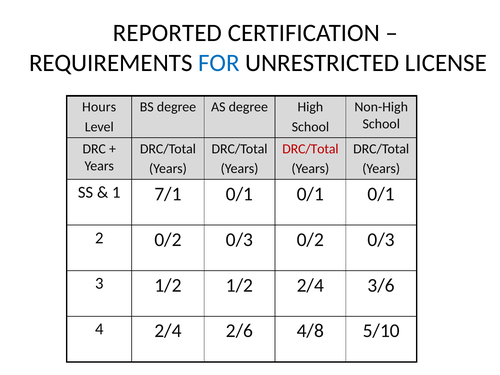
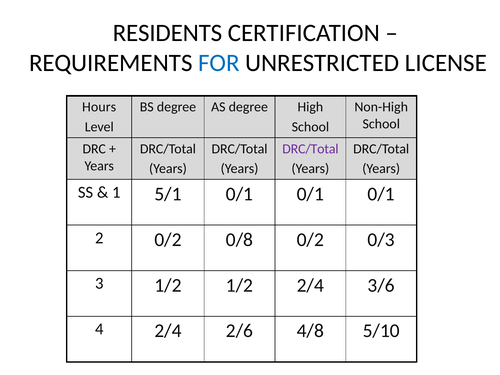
REPORTED: REPORTED -> RESIDENTS
DRC/Total at (310, 149) colour: red -> purple
7/1: 7/1 -> 5/1
2 0/2 0/3: 0/3 -> 0/8
